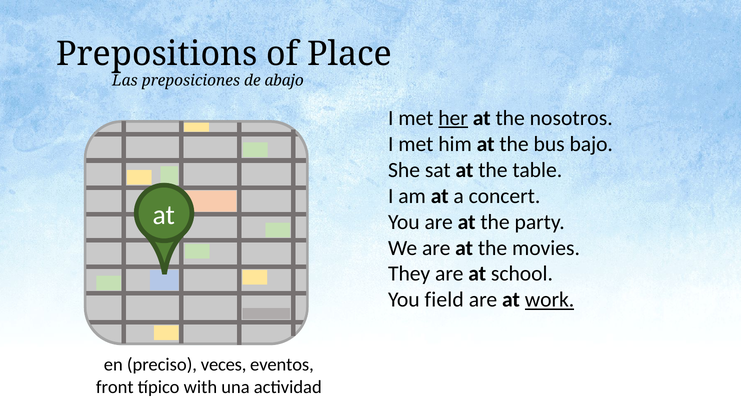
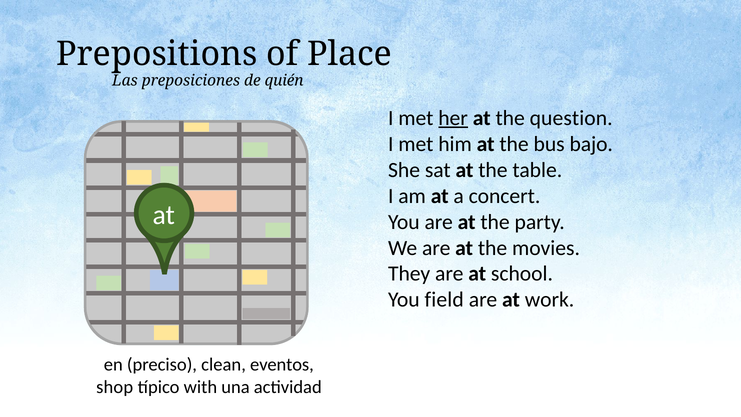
abajo: abajo -> quién
nosotros: nosotros -> question
work underline: present -> none
veces: veces -> clean
front: front -> shop
